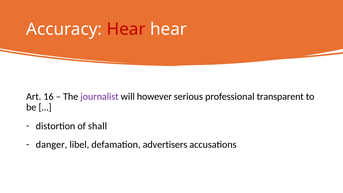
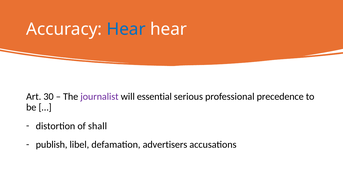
Hear at (126, 29) colour: red -> blue
16: 16 -> 30
however: however -> essential
transparent: transparent -> precedence
danger: danger -> publish
